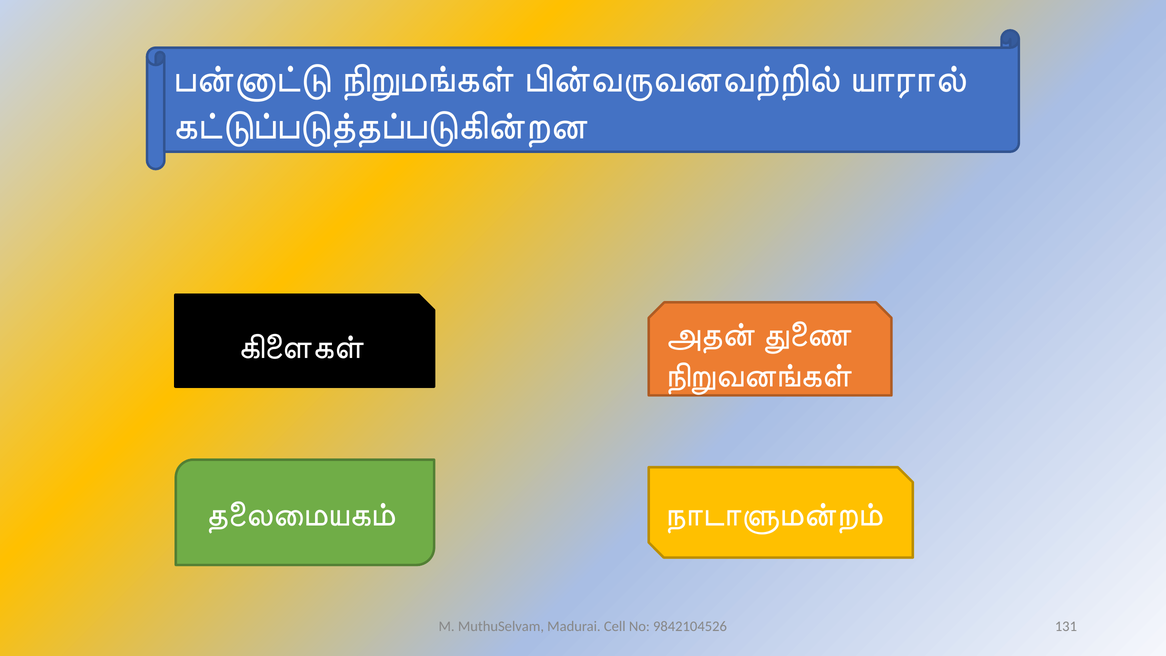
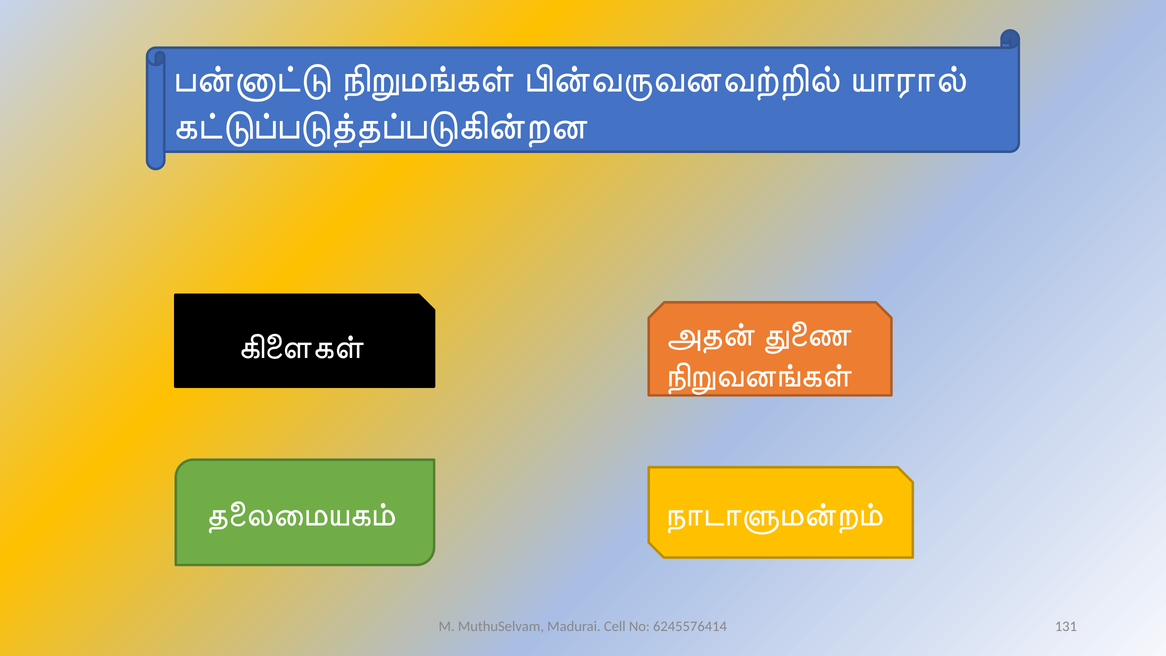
9842104526: 9842104526 -> 6245576414
